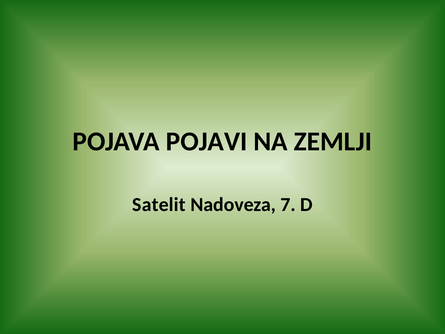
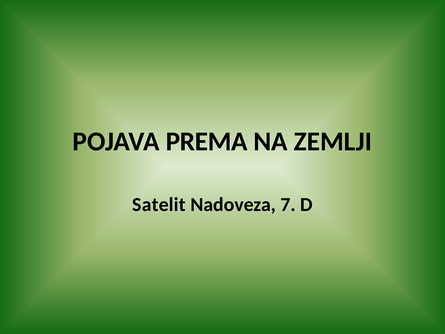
POJAVI: POJAVI -> PREMA
